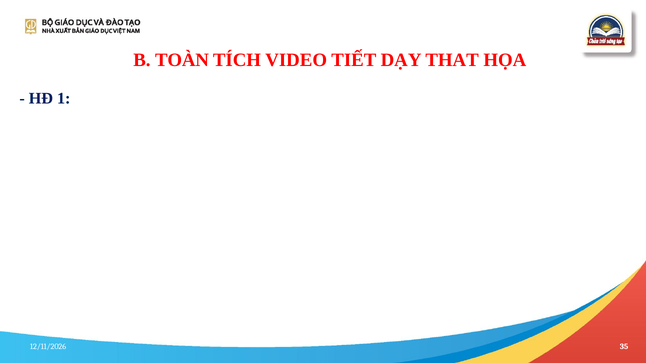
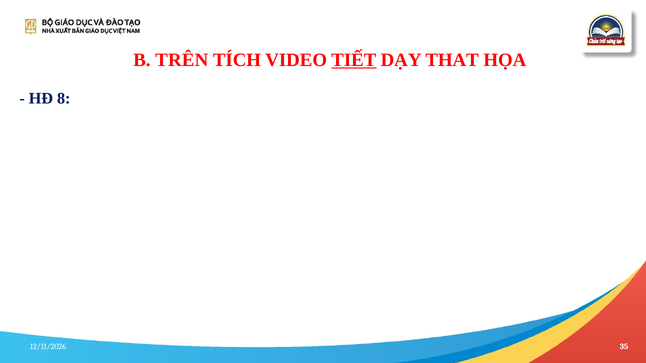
TOÀN: TOÀN -> TRÊN
TIẾT underline: none -> present
1: 1 -> 8
